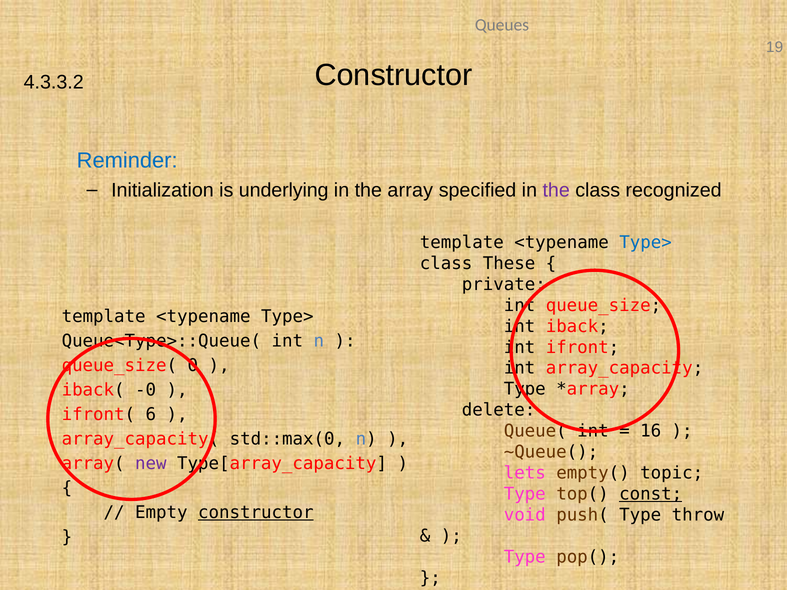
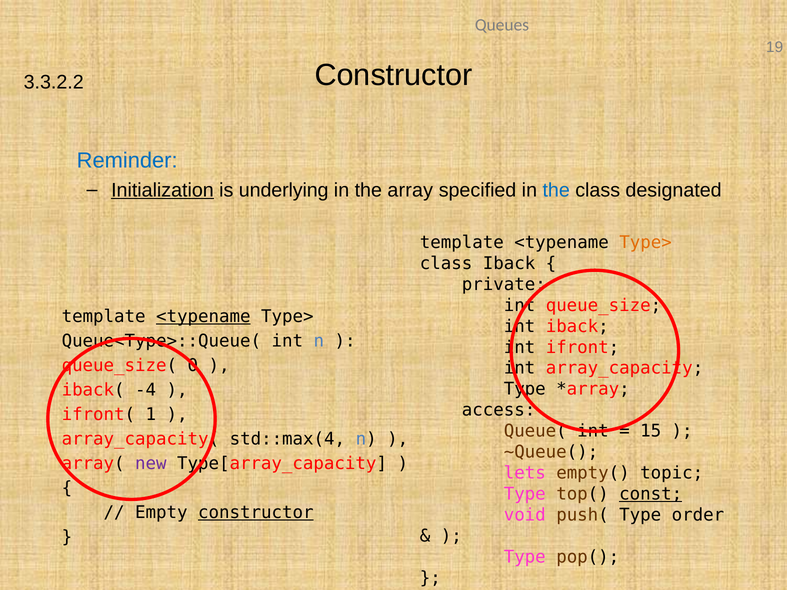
4.3.3.2: 4.3.3.2 -> 3.3.2.2
Initialization underline: none -> present
the at (556, 190) colour: purple -> blue
recognized: recognized -> designated
Type> at (646, 243) colour: blue -> orange
class These: These -> Iback
<typename at (203, 317) underline: none -> present
-0: -0 -> -4
delete: delete -> access
6: 6 -> 1
16: 16 -> 15
std::max(0: std::max(0 -> std::max(4
throw: throw -> order
